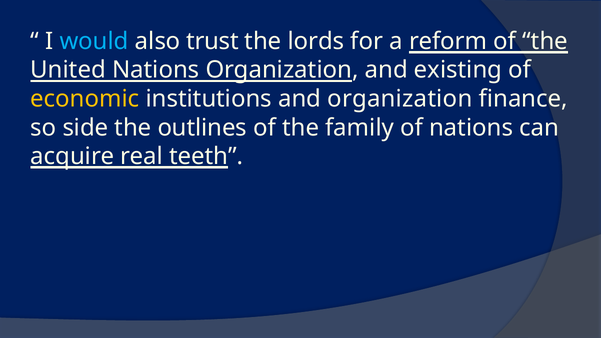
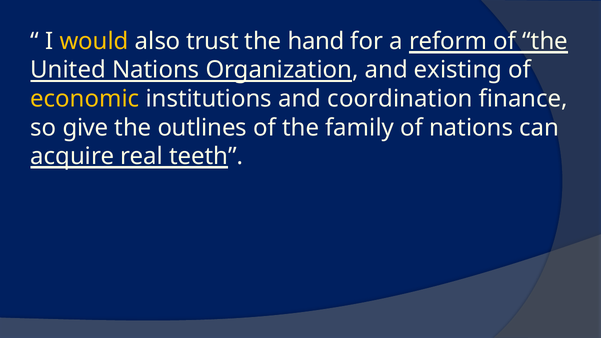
would colour: light blue -> yellow
lords: lords -> hand
and organization: organization -> coordination
side: side -> give
